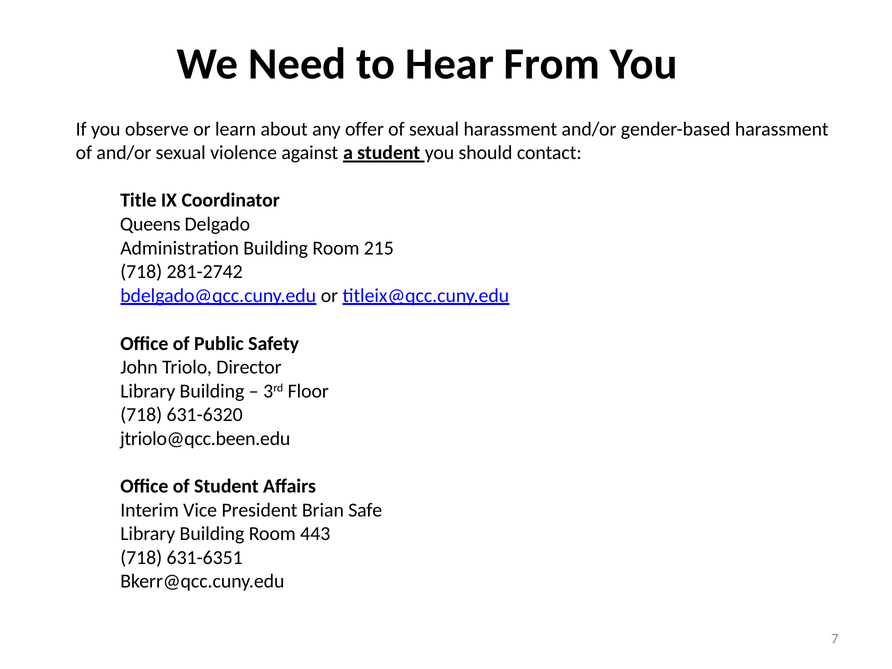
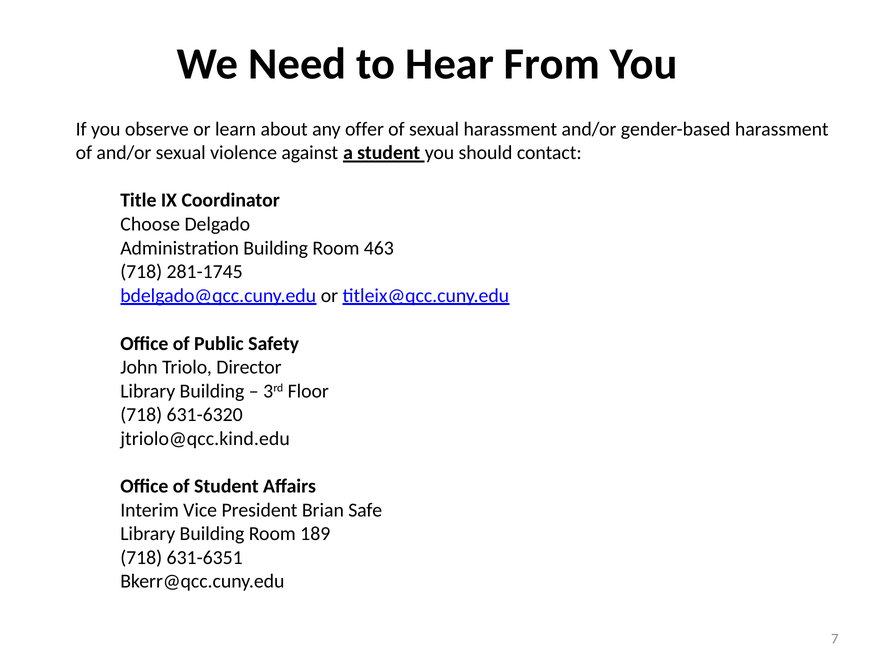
Queens: Queens -> Choose
215: 215 -> 463
281-2742: 281-2742 -> 281-1745
jtriolo@qcc.been.edu: jtriolo@qcc.been.edu -> jtriolo@qcc.kind.edu
443: 443 -> 189
